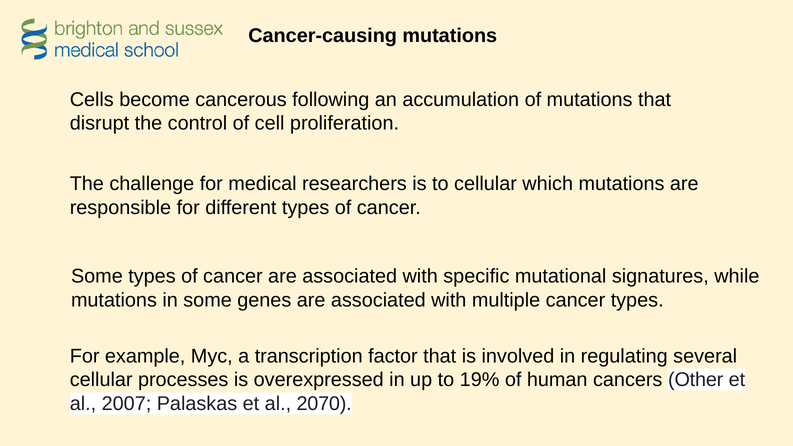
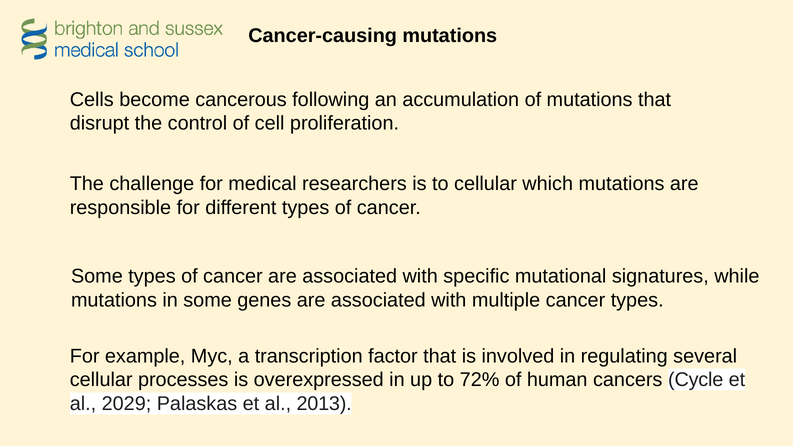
19%: 19% -> 72%
Other: Other -> Cycle
2007: 2007 -> 2029
2070: 2070 -> 2013
